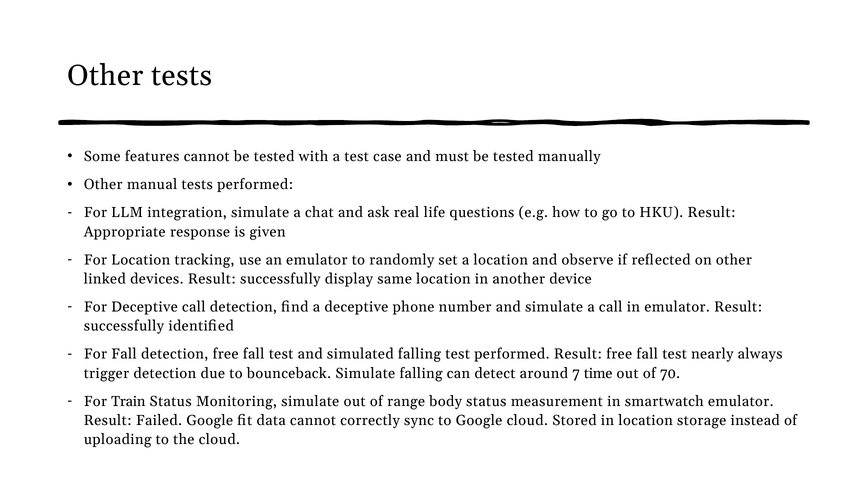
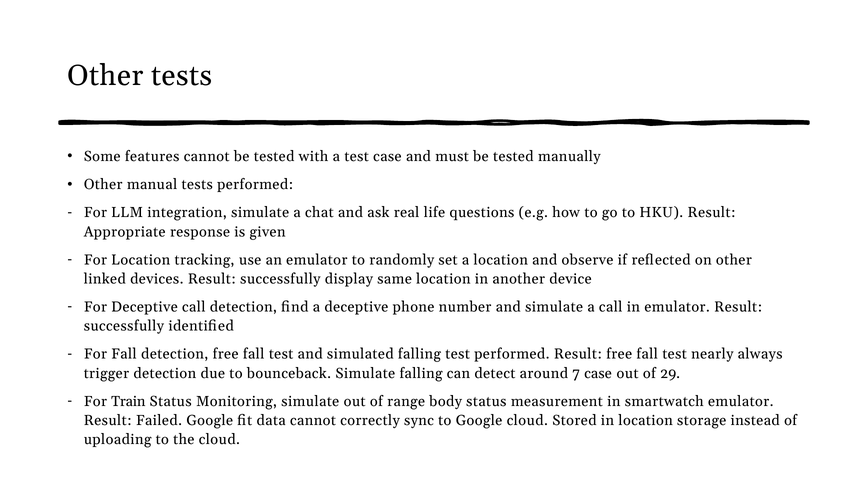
7 time: time -> case
70: 70 -> 29
